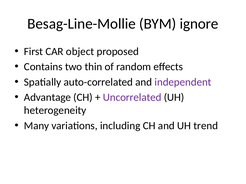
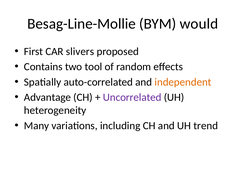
ignore: ignore -> would
object: object -> slivers
thin: thin -> tool
independent colour: purple -> orange
